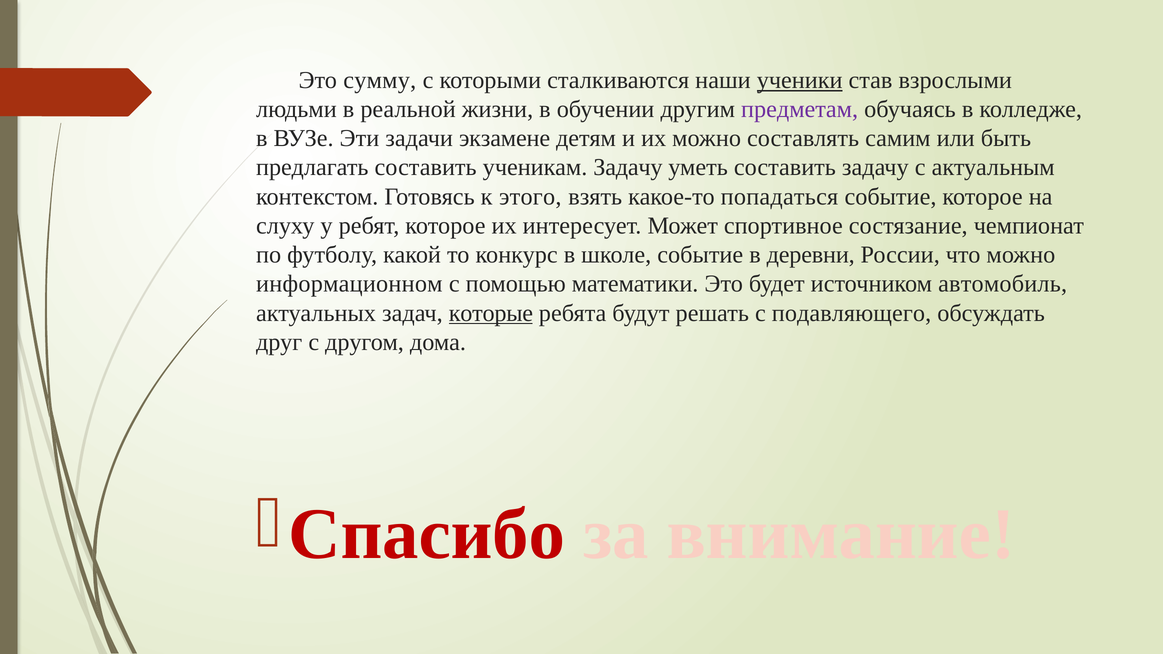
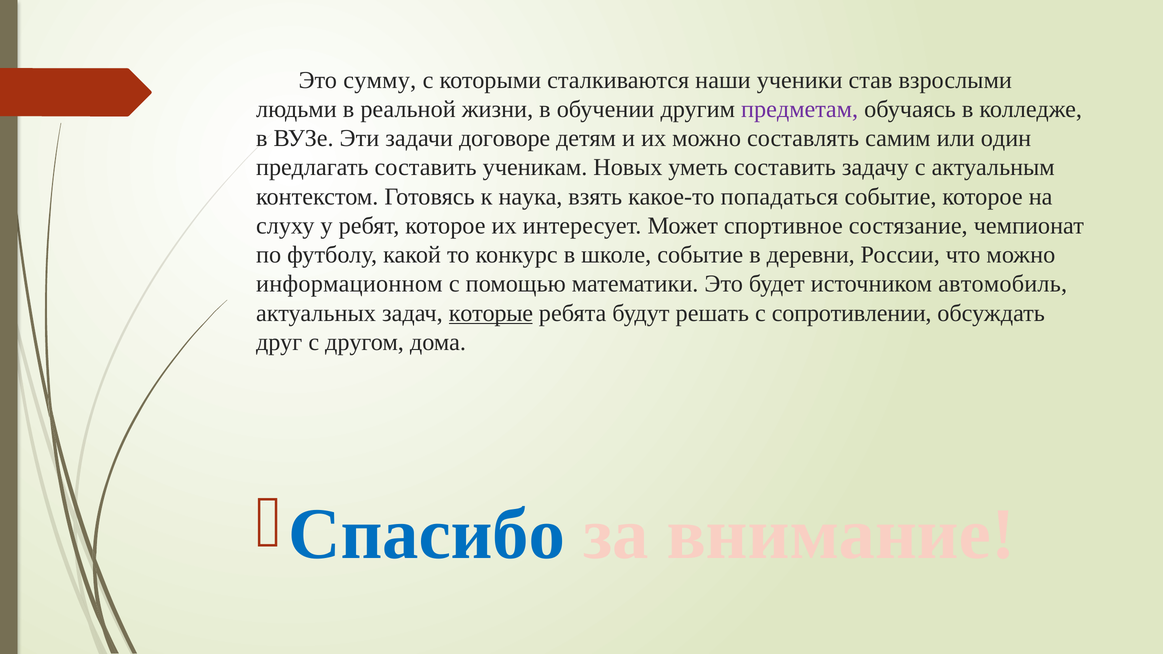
ученики underline: present -> none
экзамене: экзамене -> договоре
быть: быть -> один
ученикам Задачу: Задачу -> Новых
этого: этого -> наука
подавляющего: подавляющего -> сопротивлении
Спасибо colour: red -> blue
